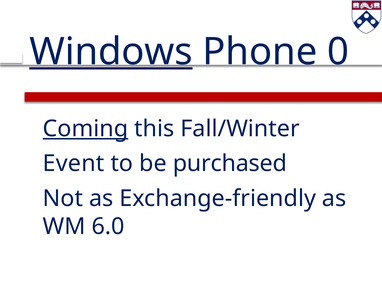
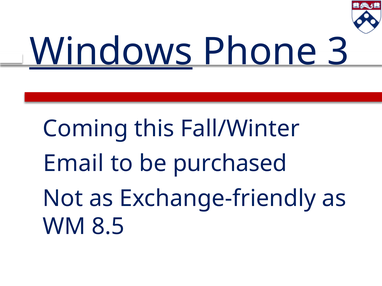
0: 0 -> 3
Coming underline: present -> none
Event: Event -> Email
6.0: 6.0 -> 8.5
